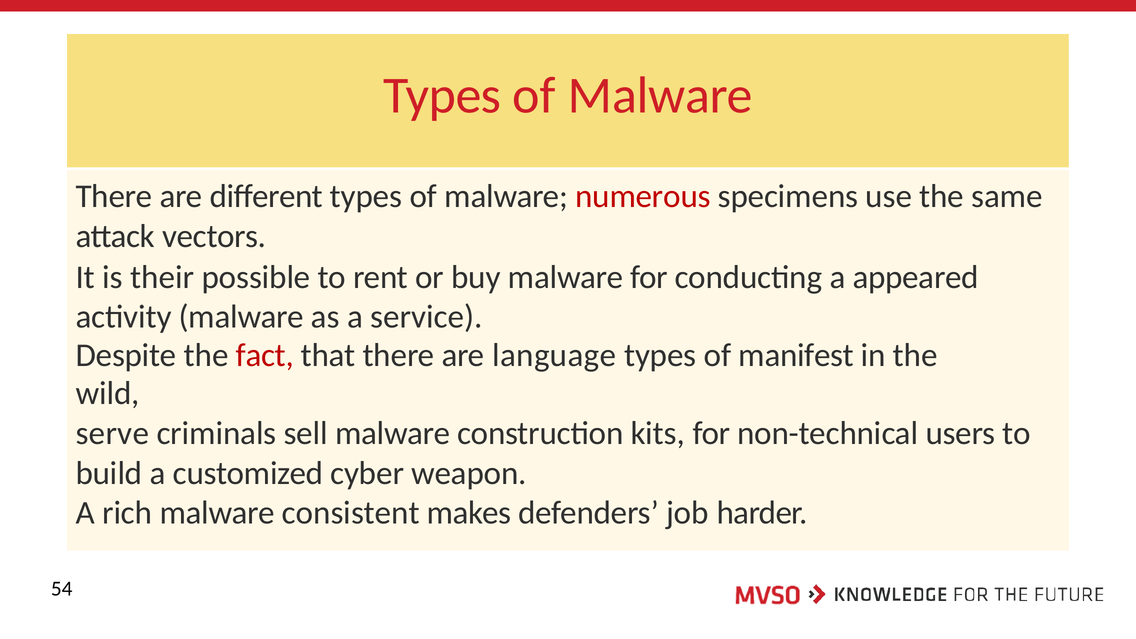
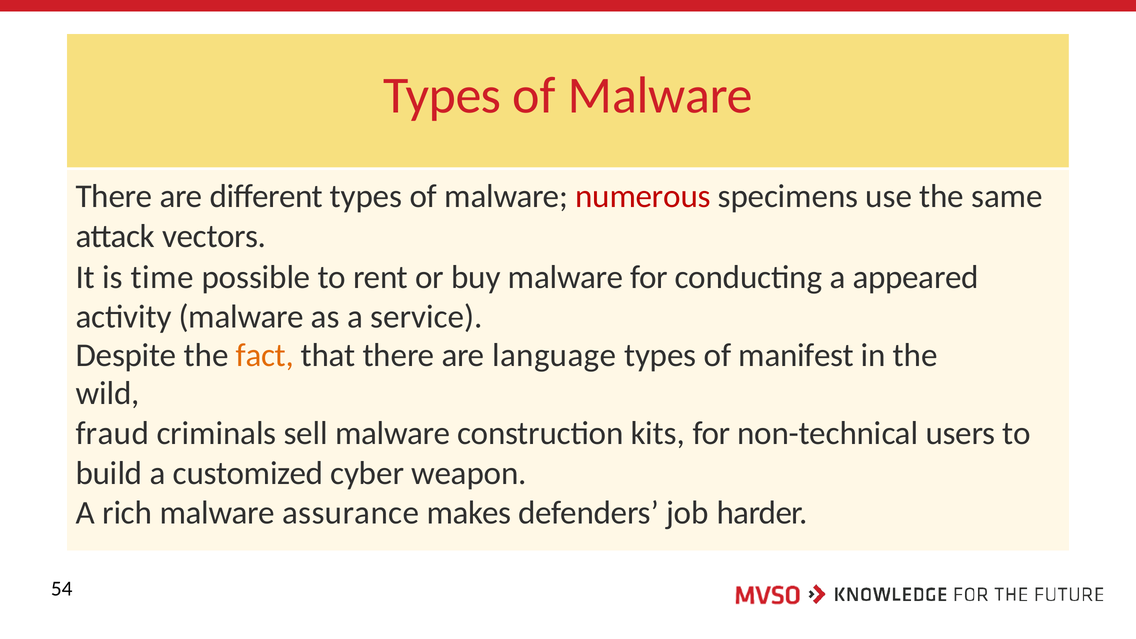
their: their -> time
fact colour: red -> orange
serve: serve -> fraud
consistent: consistent -> assurance
